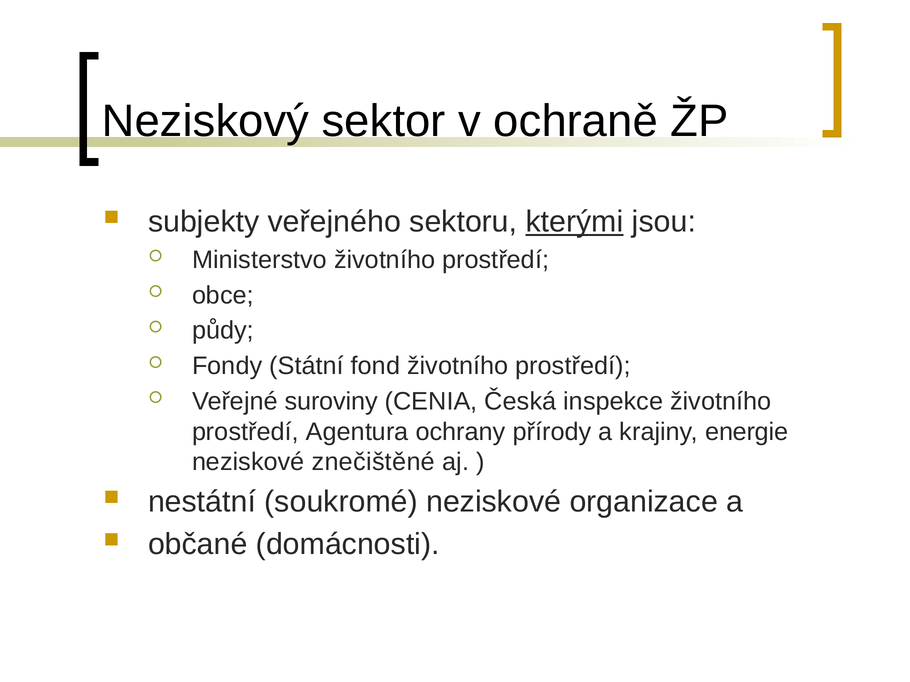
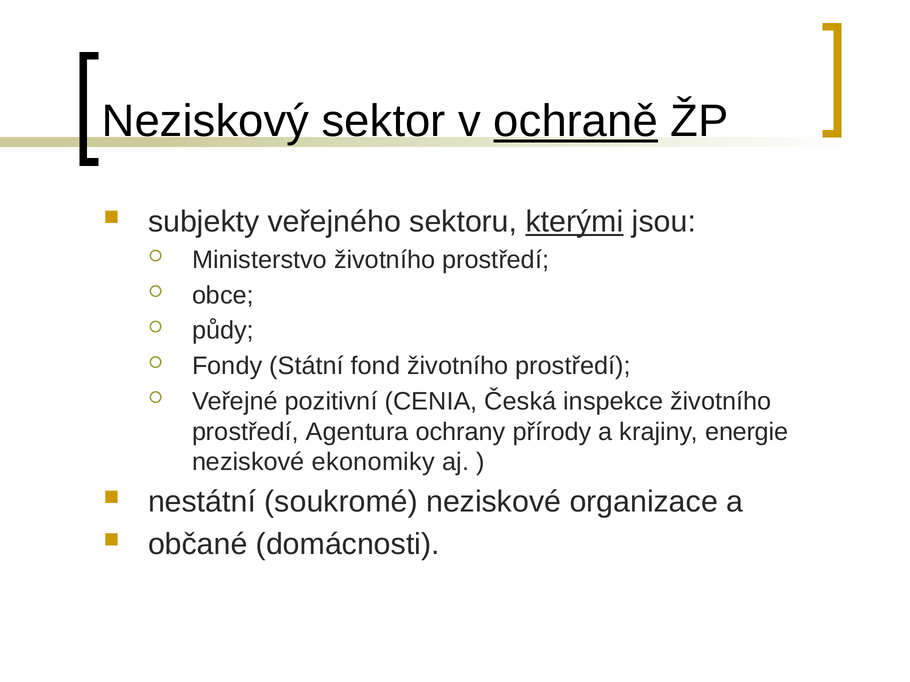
ochraně underline: none -> present
suroviny: suroviny -> pozitivní
znečištěné: znečištěné -> ekonomiky
